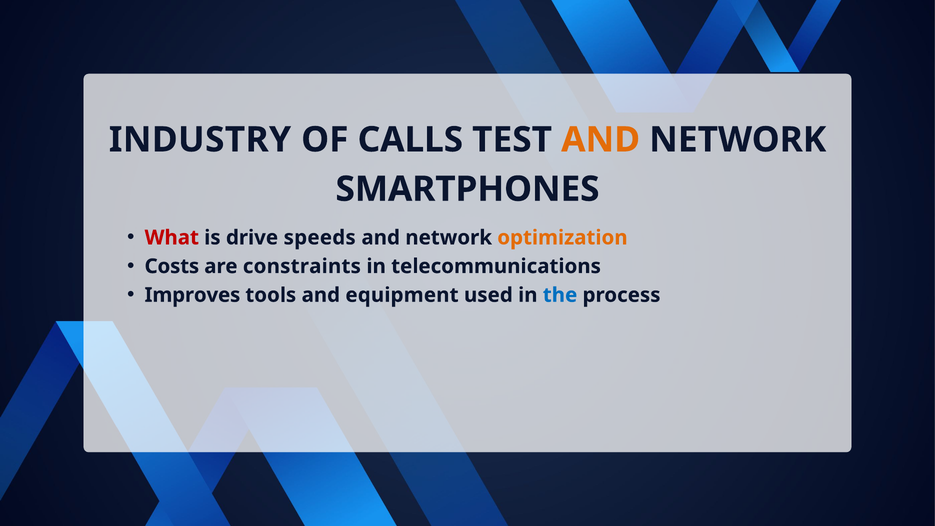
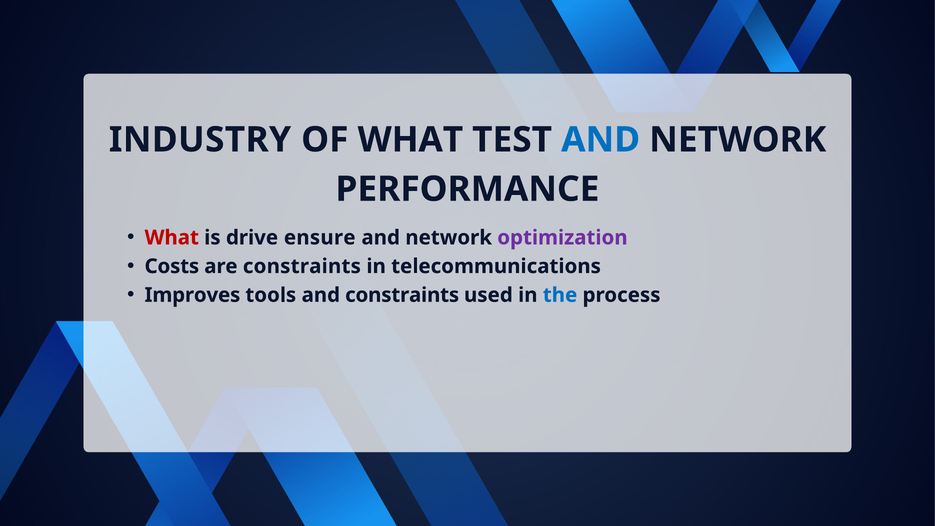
OF CALLS: CALLS -> WHAT
AND at (601, 140) colour: orange -> blue
SMARTPHONES: SMARTPHONES -> PERFORMANCE
speeds: speeds -> ensure
optimization colour: orange -> purple
and equipment: equipment -> constraints
